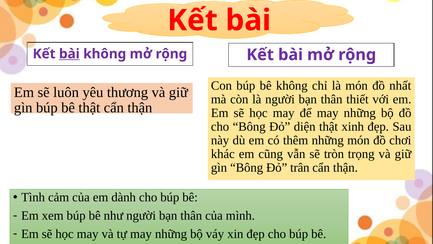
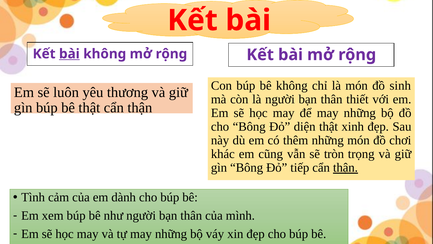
nhất: nhất -> sinh
trân: trân -> tiếp
thận at (345, 167) underline: none -> present
